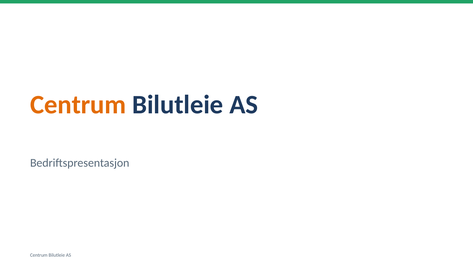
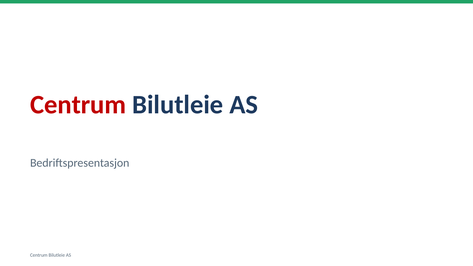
Centrum at (78, 105) colour: orange -> red
